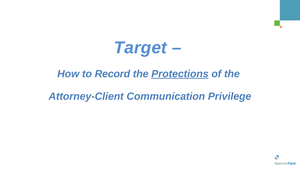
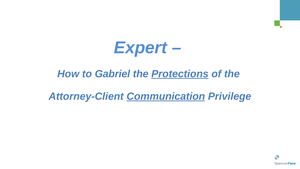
Target: Target -> Expert
Record: Record -> Gabriel
Communication underline: none -> present
